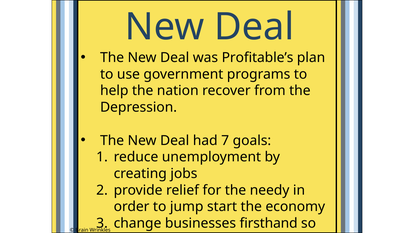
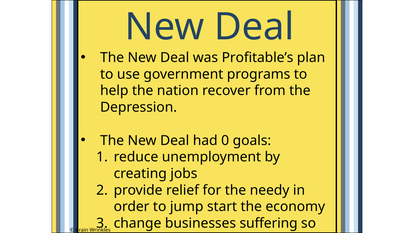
7: 7 -> 0
firsthand: firsthand -> suffering
